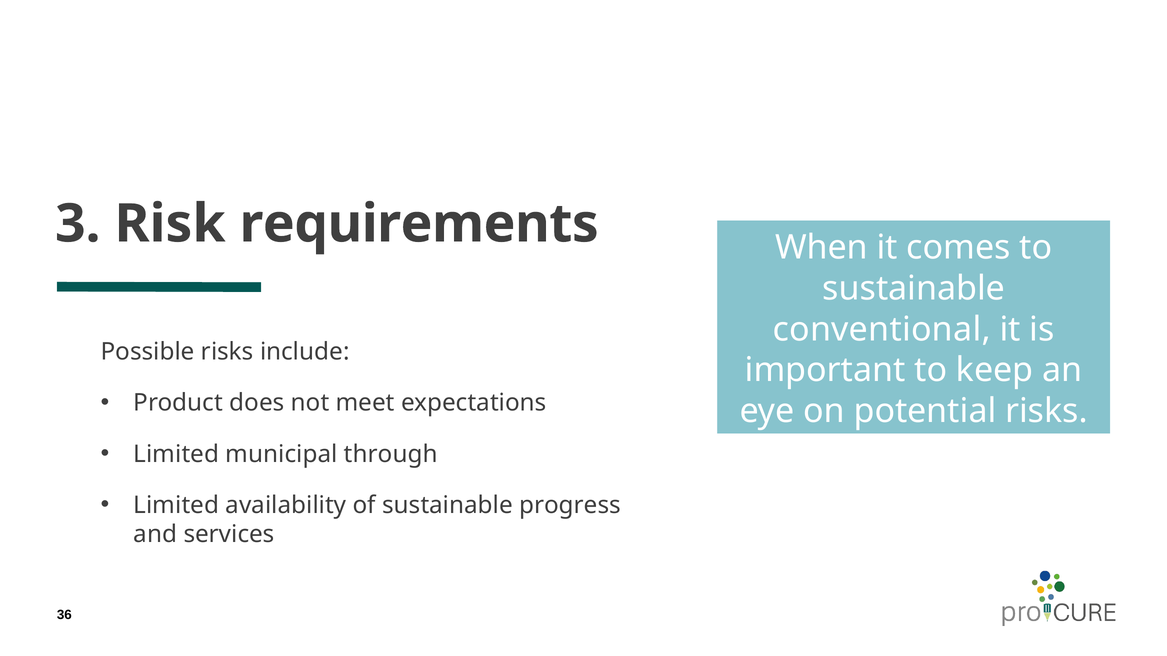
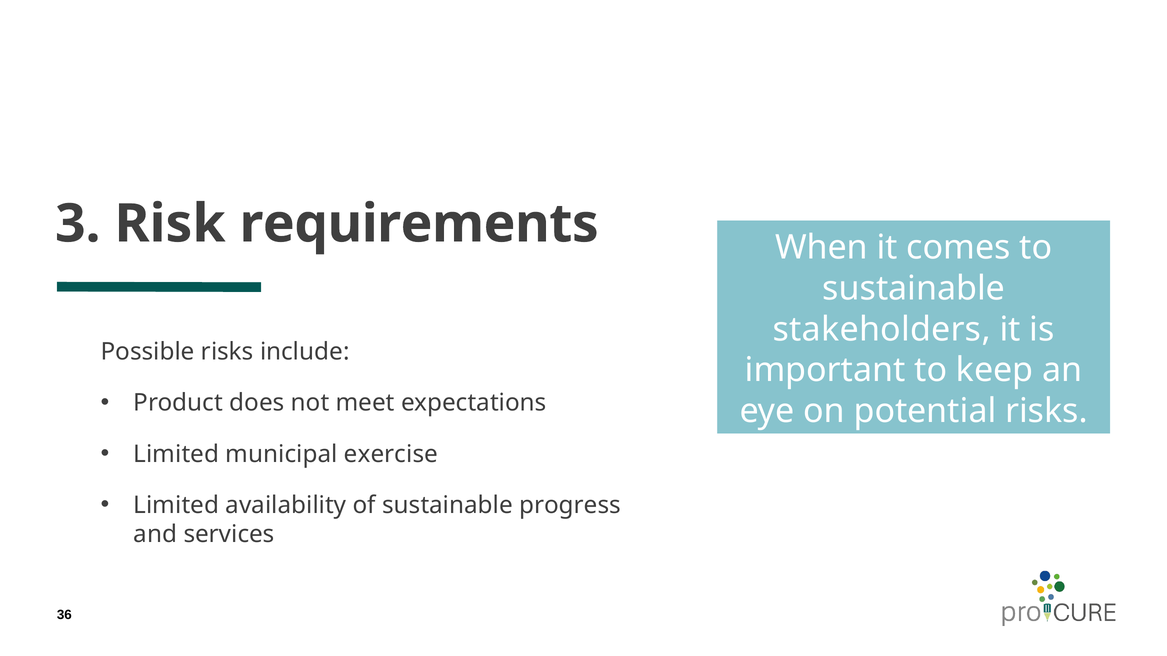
conventional: conventional -> stakeholders
through: through -> exercise
